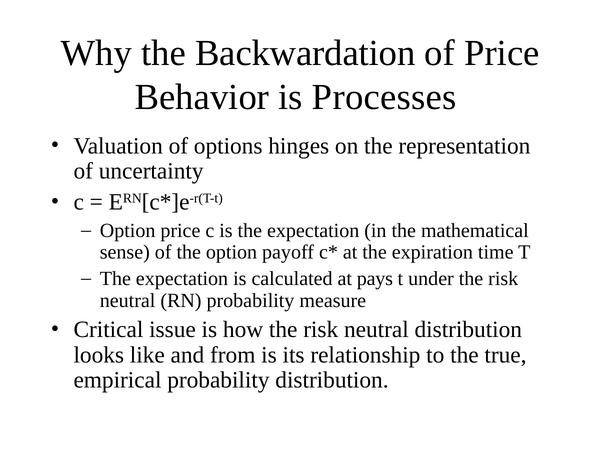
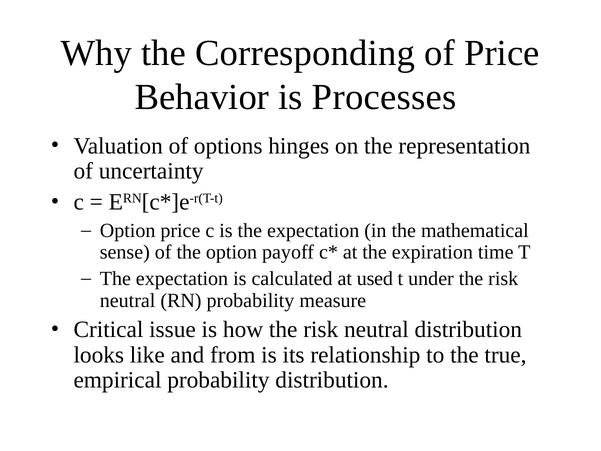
Backwardation: Backwardation -> Corresponding
pays: pays -> used
